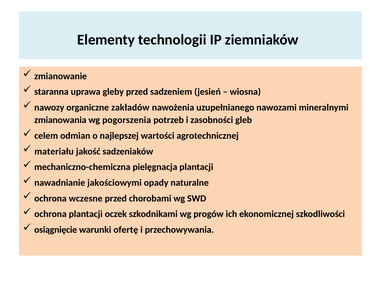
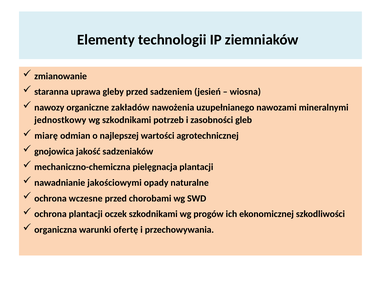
zmianowania: zmianowania -> jednostkowy
wg pogorszenia: pogorszenia -> szkodnikami
celem: celem -> miarę
materiału: materiału -> gnojowica
osiągnięcie: osiągnięcie -> organiczna
